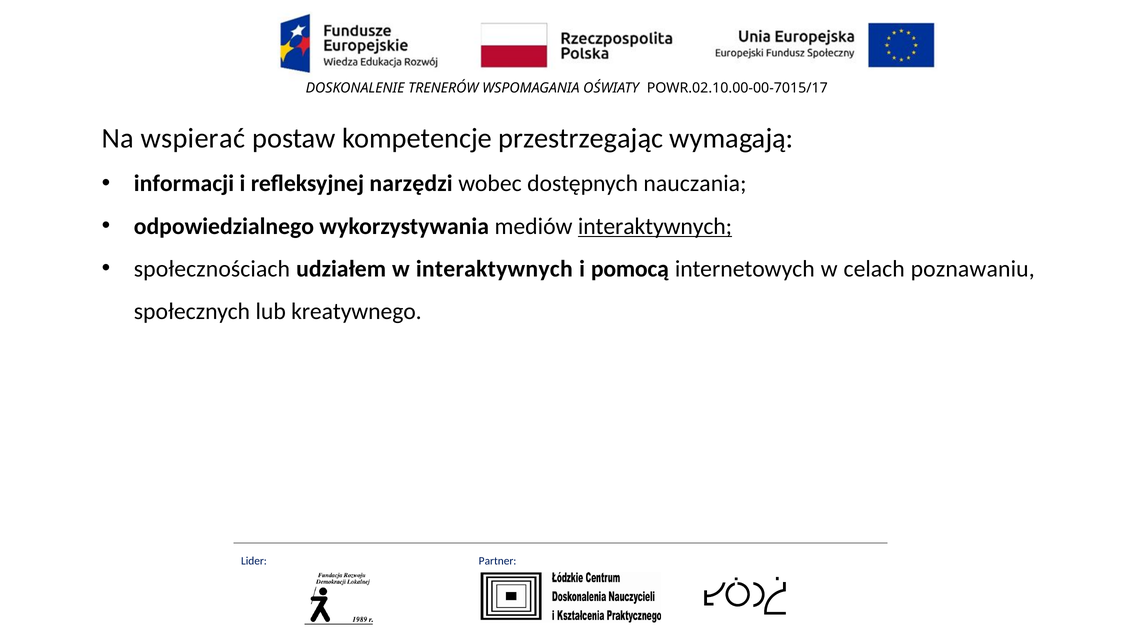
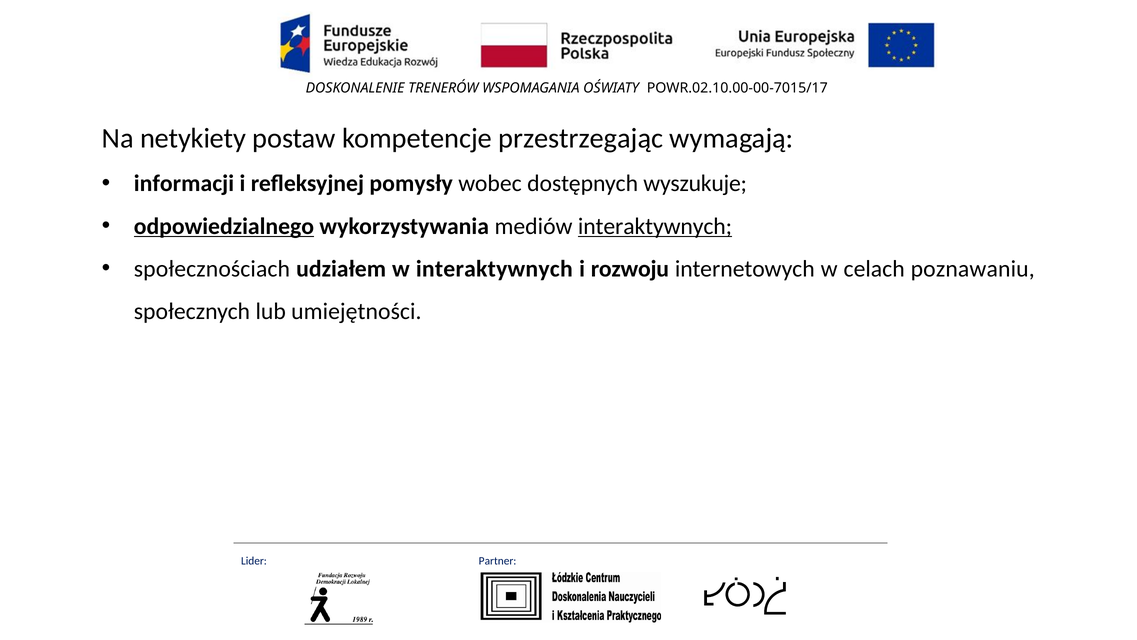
wspierać: wspierać -> netykiety
narzędzi: narzędzi -> pomysły
nauczania: nauczania -> wyszukuje
odpowiedzialnego underline: none -> present
pomocą: pomocą -> rozwoju
kreatywnego: kreatywnego -> umiejętności
